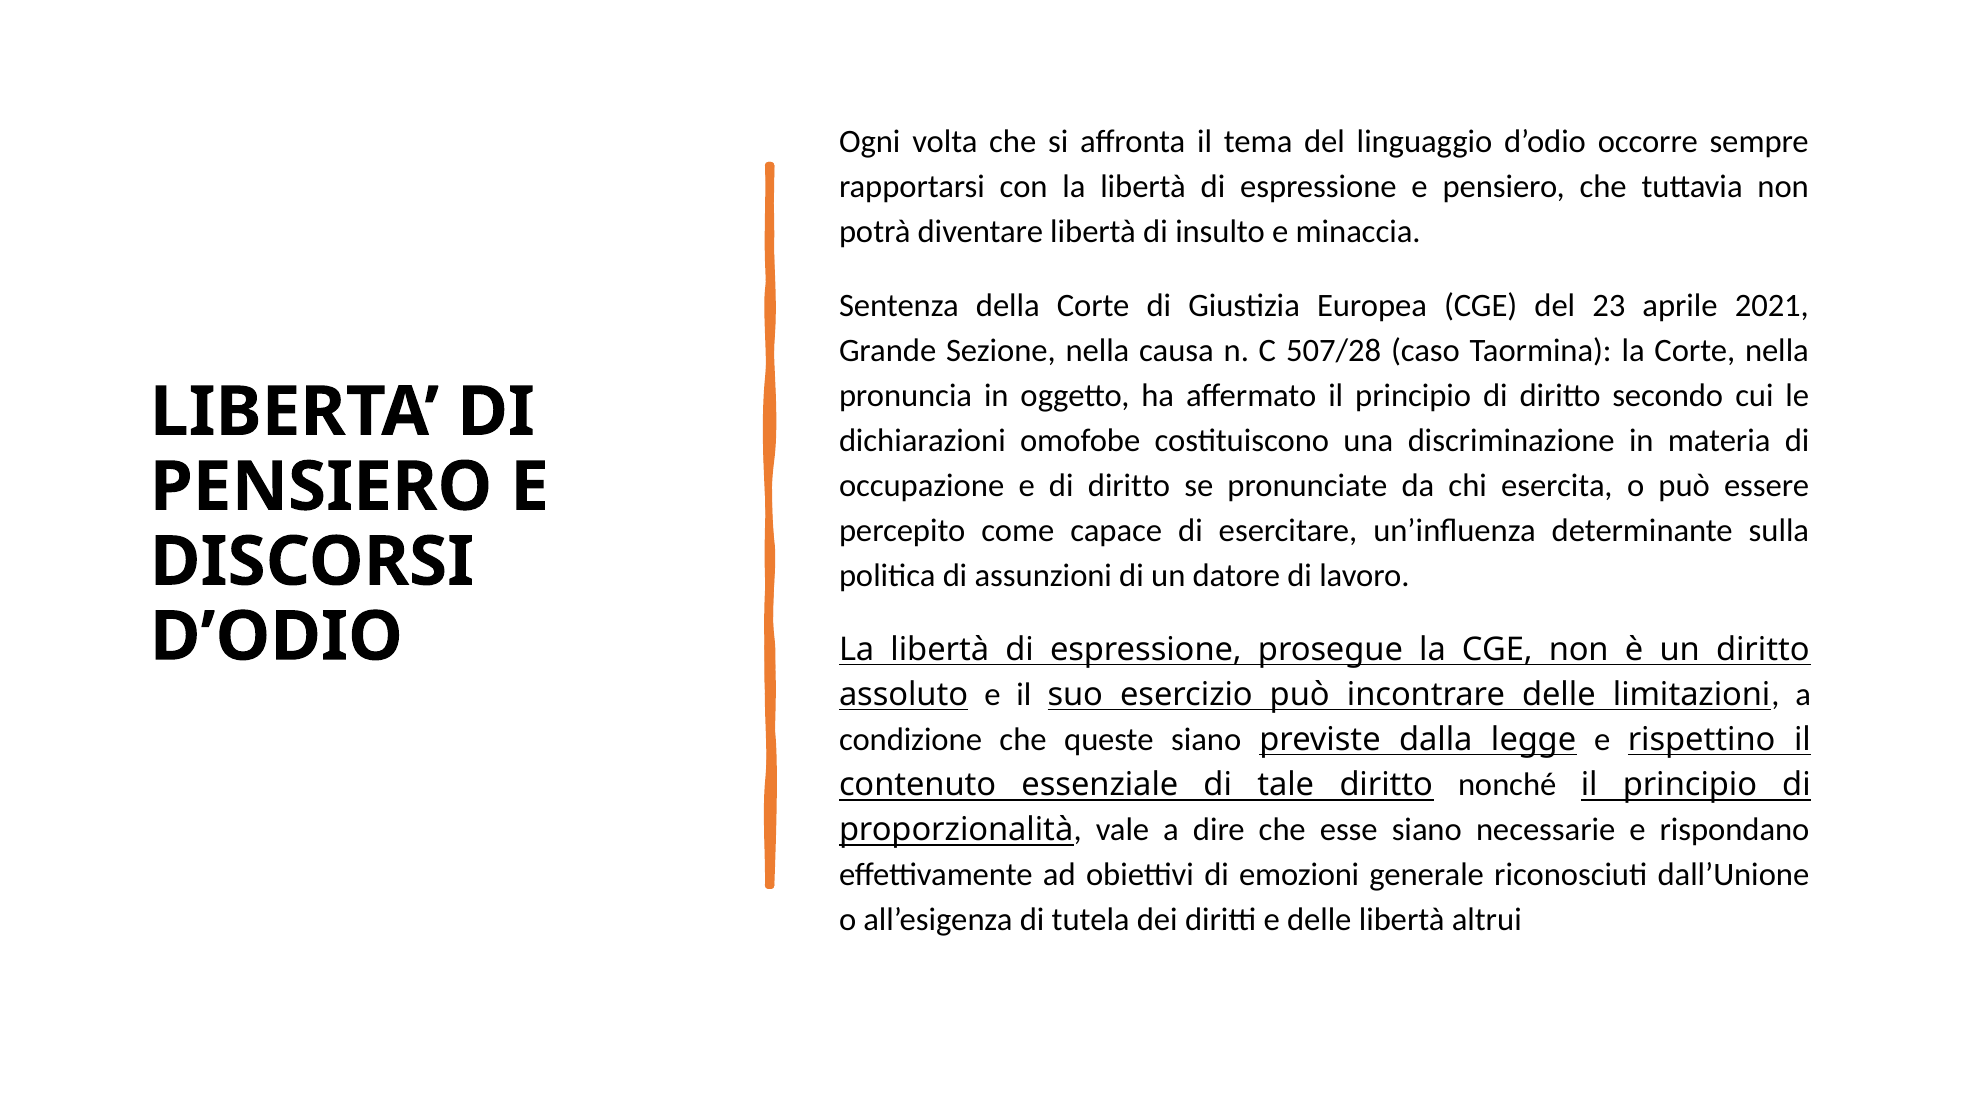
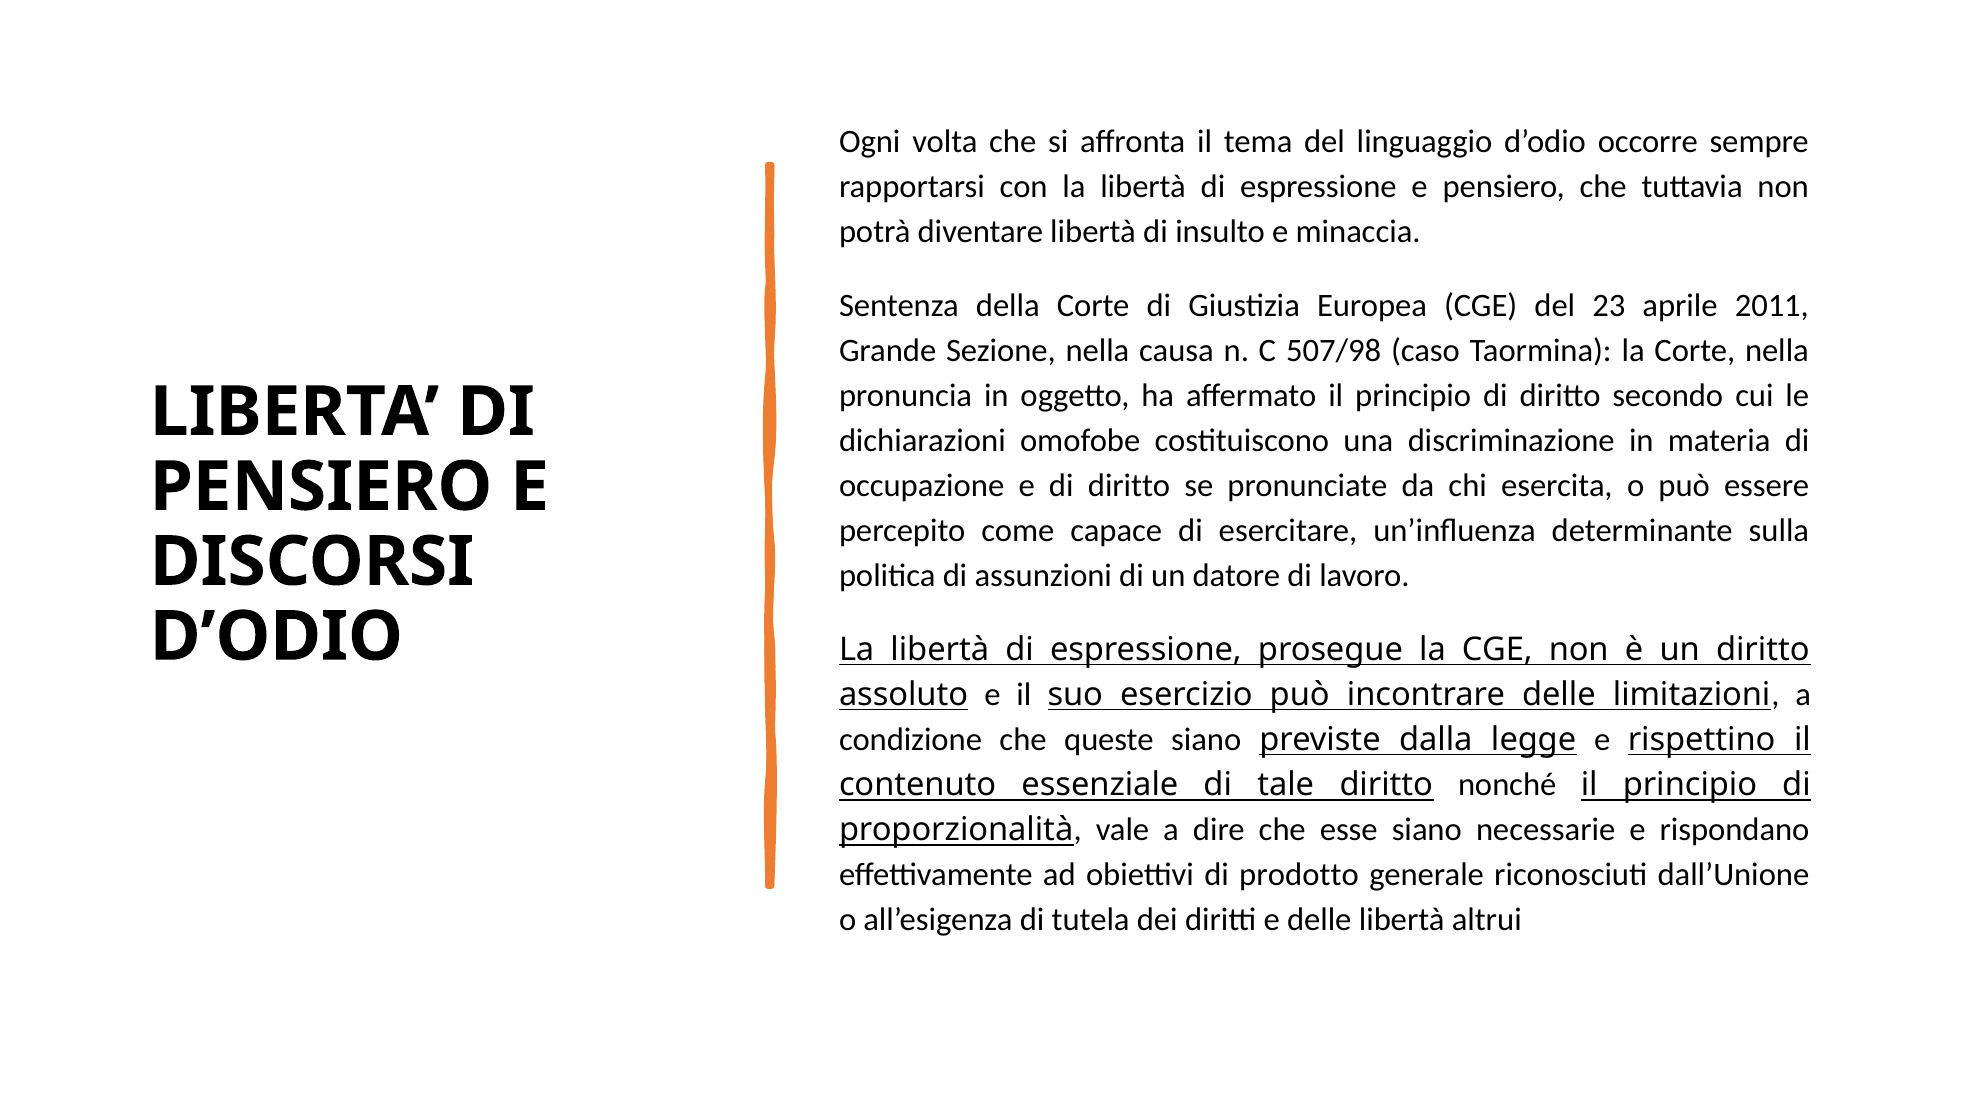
2021: 2021 -> 2011
507/28: 507/28 -> 507/98
emozioni: emozioni -> prodotto
